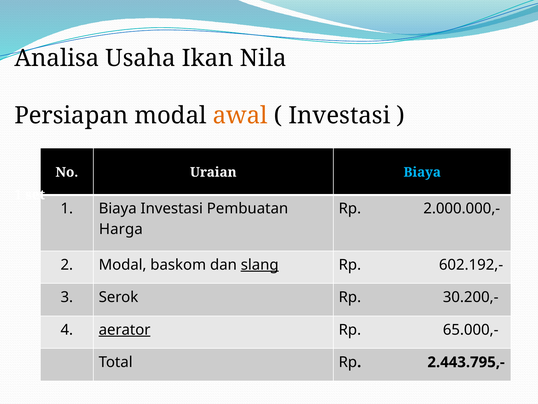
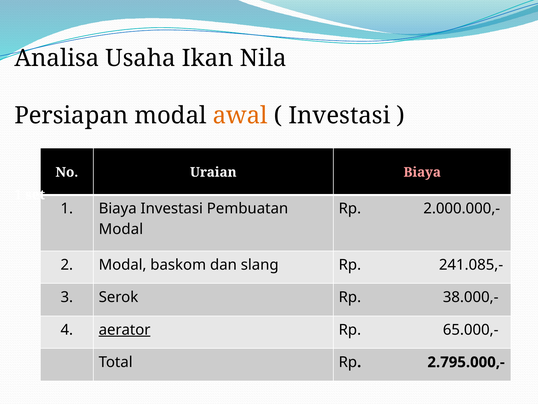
Biaya at (422, 172) colour: light blue -> pink
Harga at (121, 229): Harga -> Modal
slang underline: present -> none
602.192,-: 602.192,- -> 241.085,-
30.200,-: 30.200,- -> 38.000,-
2.443.795,-: 2.443.795,- -> 2.795.000,-
